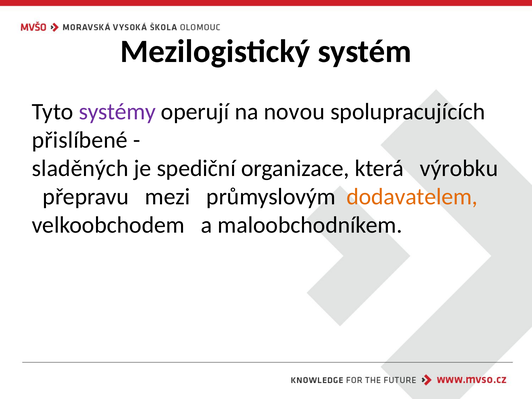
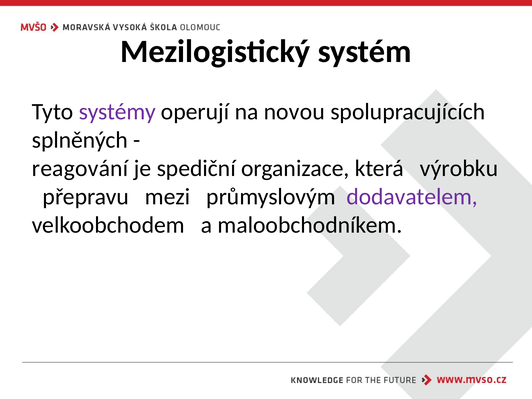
přislíbené: přislíbené -> splněných
sladěných: sladěných -> reagování
dodavatelem colour: orange -> purple
